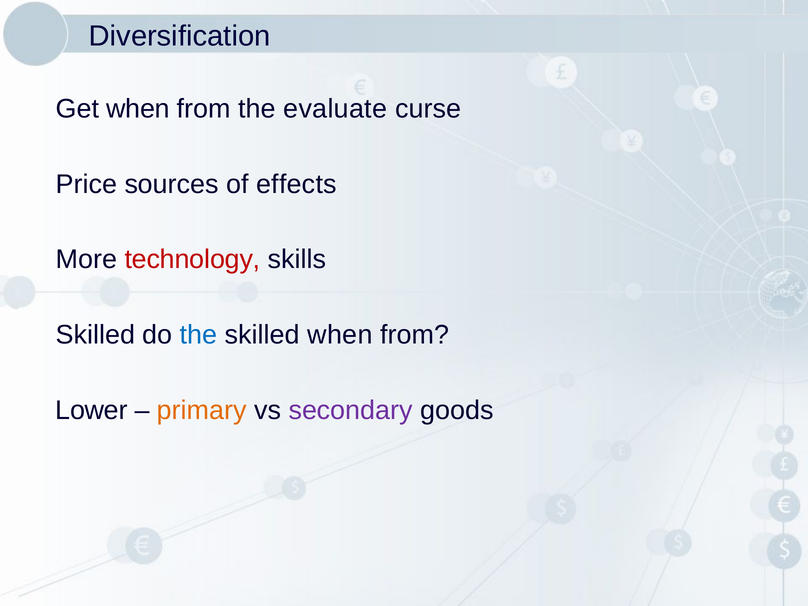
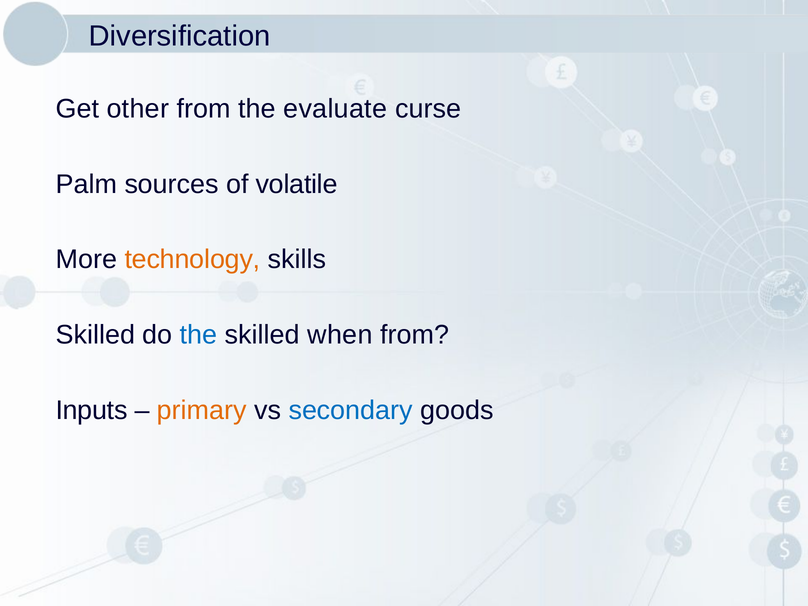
Get when: when -> other
Price: Price -> Palm
effects: effects -> volatile
technology colour: red -> orange
Lower: Lower -> Inputs
secondary colour: purple -> blue
